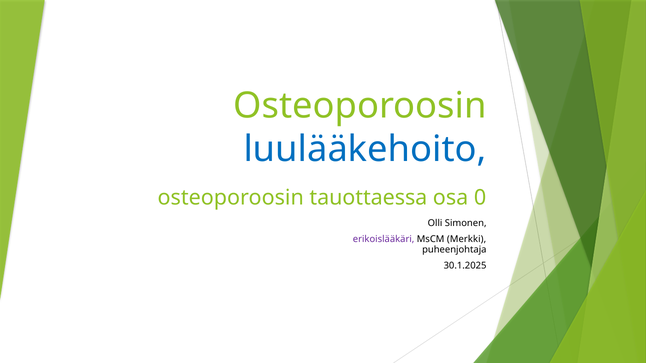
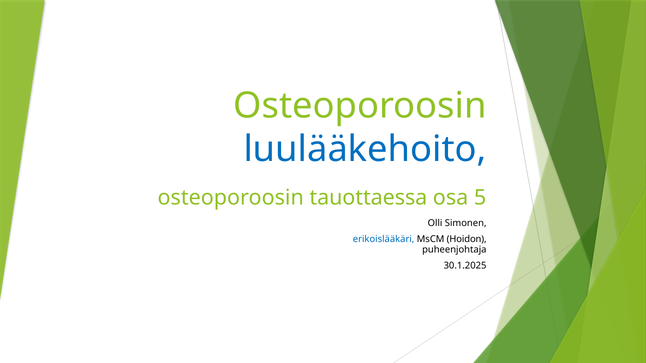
0: 0 -> 5
erikoislääkäri colour: purple -> blue
Merkki: Merkki -> Hoidon
